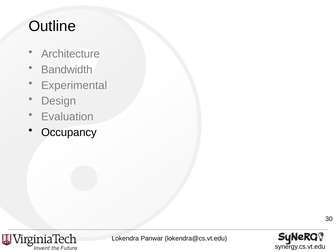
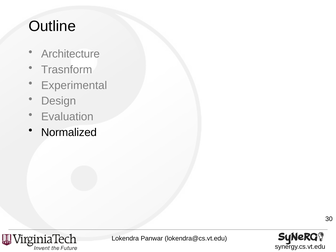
Bandwidth: Bandwidth -> Trasnform
Occupancy: Occupancy -> Normalized
